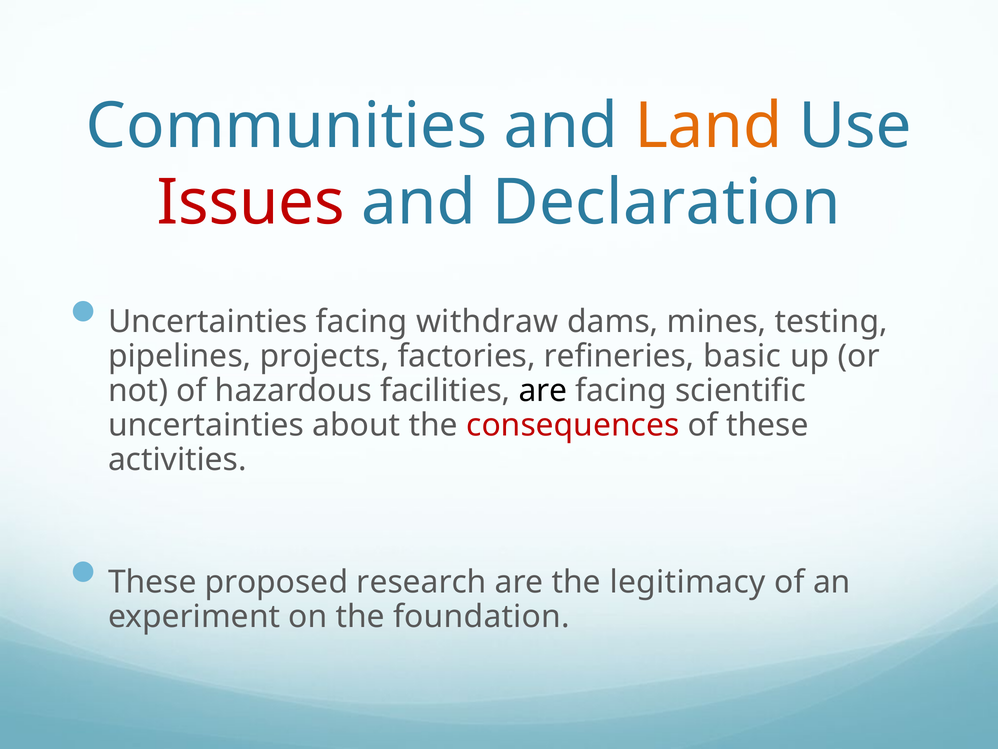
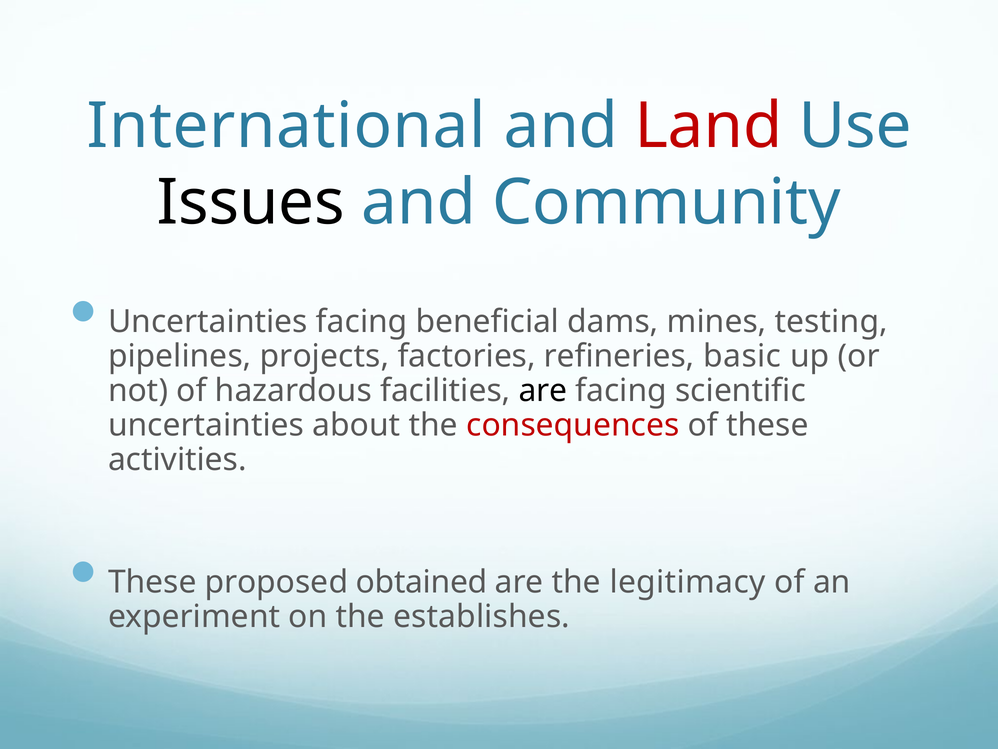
Communities: Communities -> International
Land colour: orange -> red
Issues colour: red -> black
Declaration: Declaration -> Community
withdraw: withdraw -> beneficial
research: research -> obtained
foundation: foundation -> establishes
